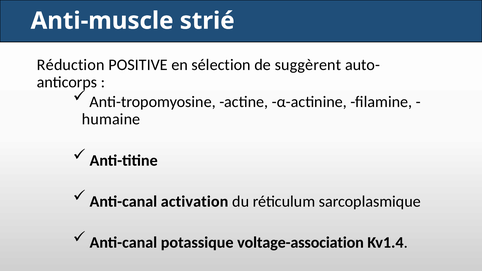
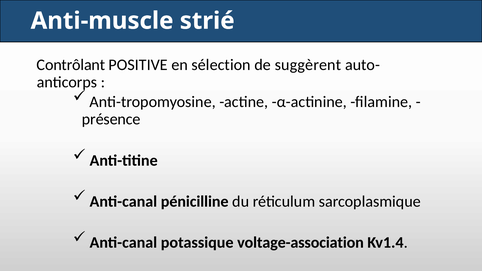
Réduction: Réduction -> Contrôlant
humaine: humaine -> présence
activation: activation -> pénicilline
